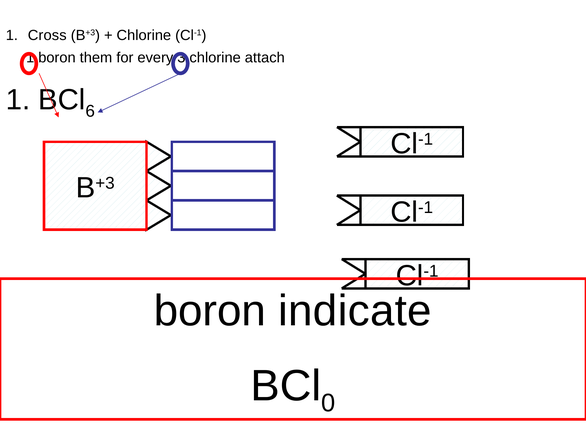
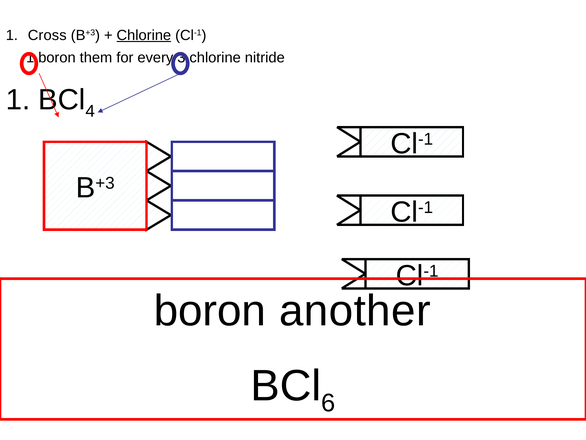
Chlorine at (144, 35) underline: none -> present
attach: attach -> nitride
6: 6 -> 4
indicate: indicate -> another
0: 0 -> 6
